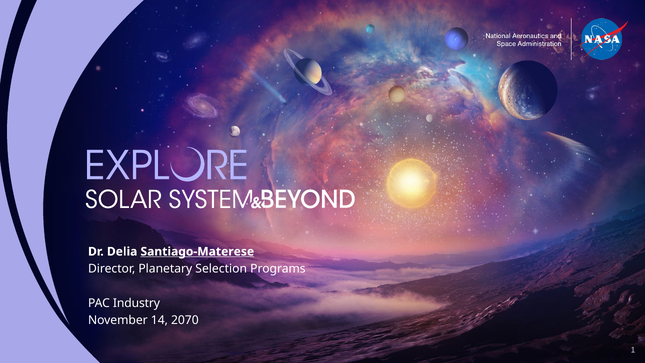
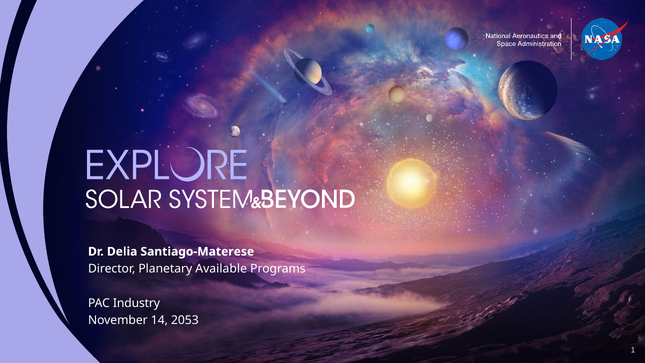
Santiago-Materese underline: present -> none
Selection: Selection -> Available
2070: 2070 -> 2053
